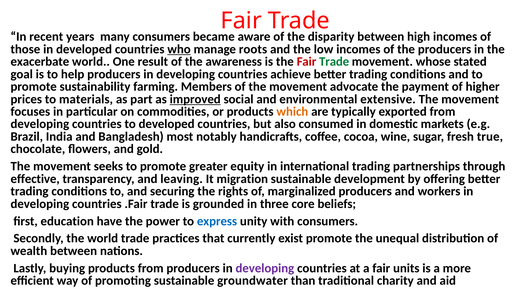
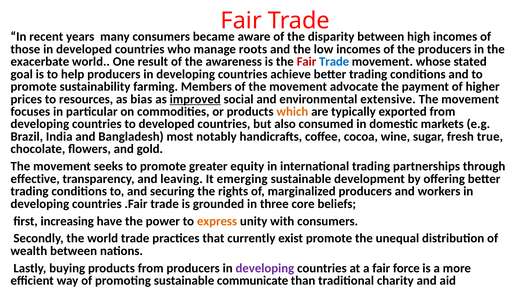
who underline: present -> none
Trade at (334, 62) colour: green -> blue
materials: materials -> resources
part: part -> bias
migration: migration -> emerging
education: education -> increasing
express colour: blue -> orange
units: units -> force
groundwater: groundwater -> communicate
